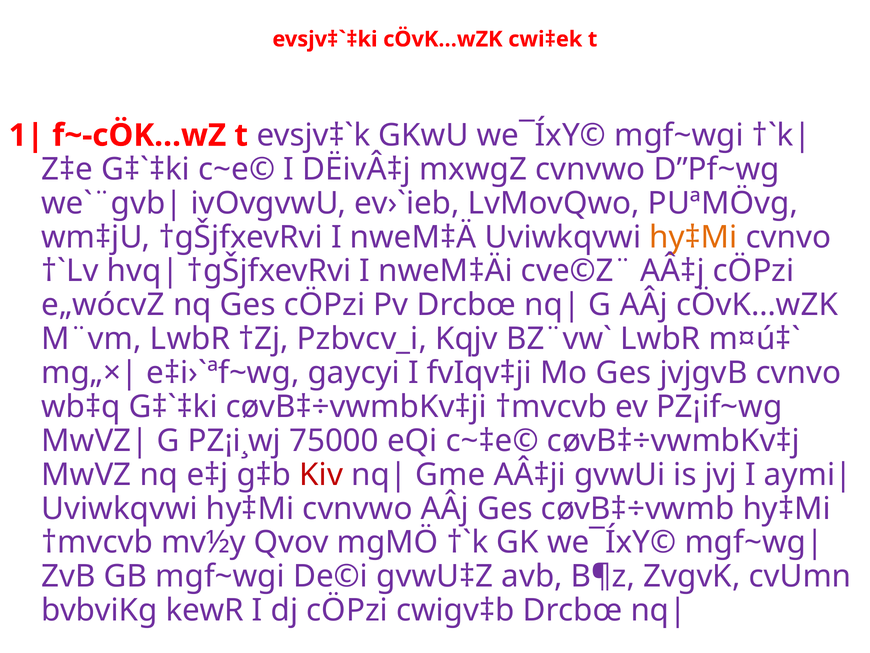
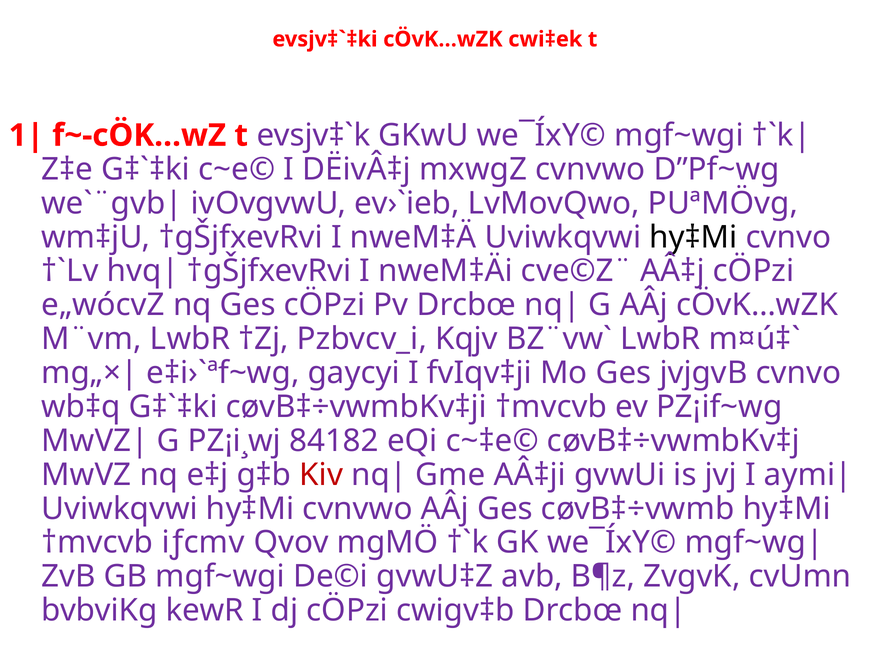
hy‡Mi at (693, 237) colour: orange -> black
75000: 75000 -> 84182
mv½y: mv½y -> iƒcmv
